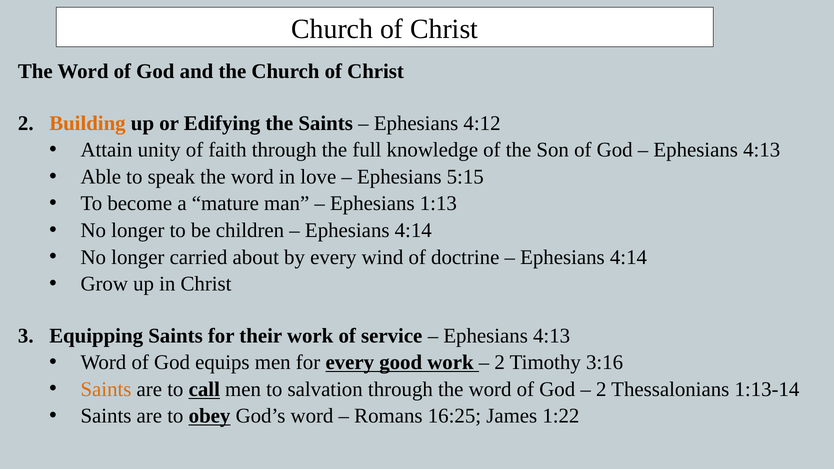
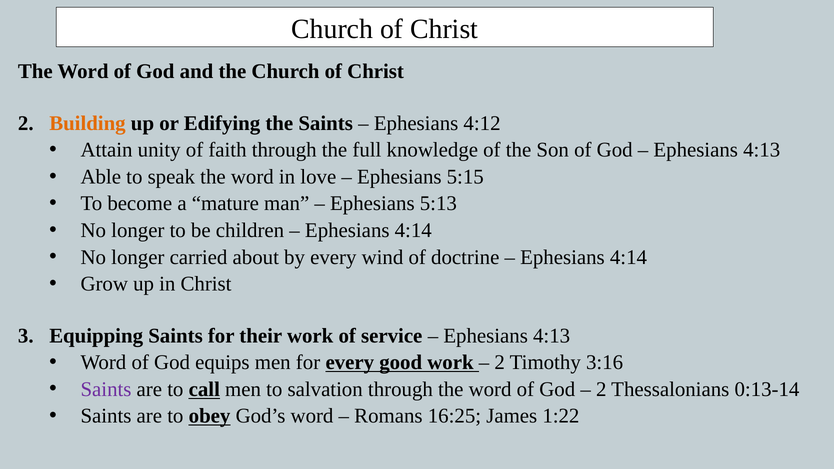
1:13: 1:13 -> 5:13
Saints at (106, 389) colour: orange -> purple
1:13-14: 1:13-14 -> 0:13-14
